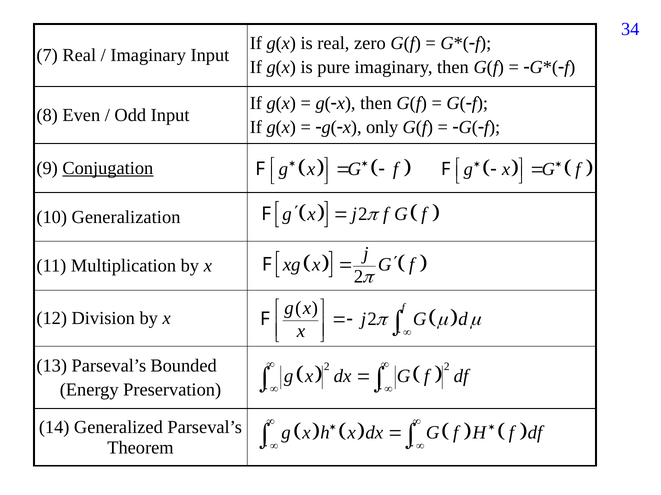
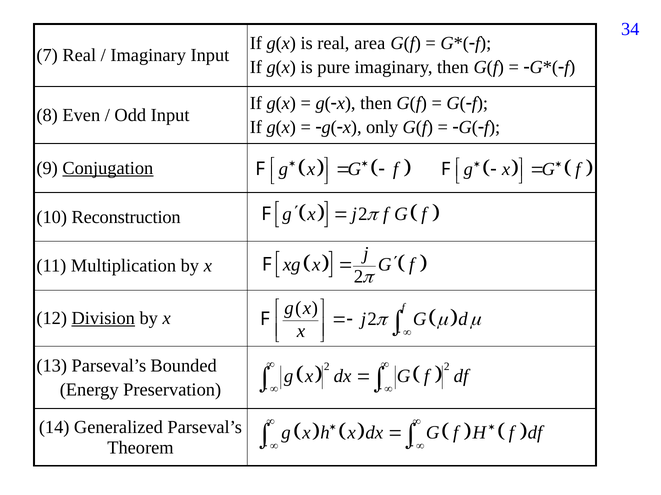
zero: zero -> area
Generalization: Generalization -> Reconstruction
Division underline: none -> present
